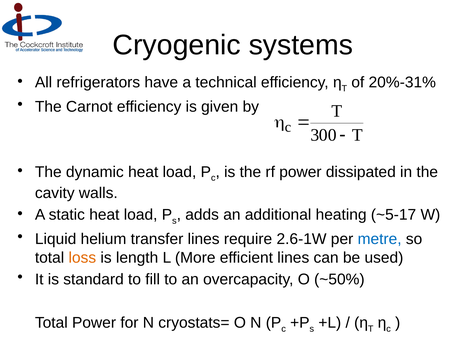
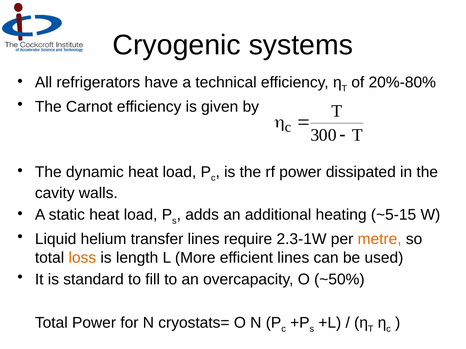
20%-31%: 20%-31% -> 20%-80%
~5-17: ~5-17 -> ~5-15
2.6-1W: 2.6-1W -> 2.3-1W
metre colour: blue -> orange
